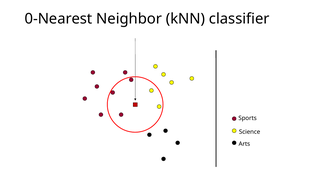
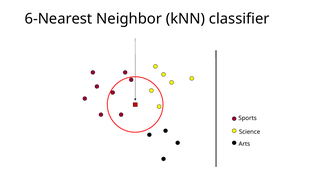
0-Nearest: 0-Nearest -> 6-Nearest
